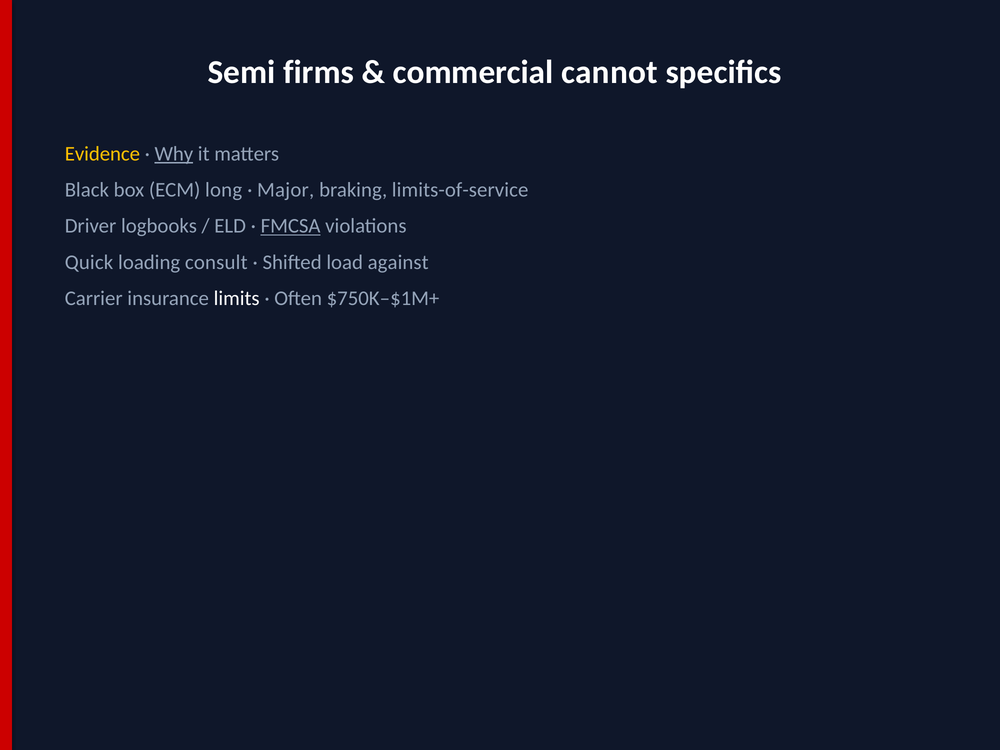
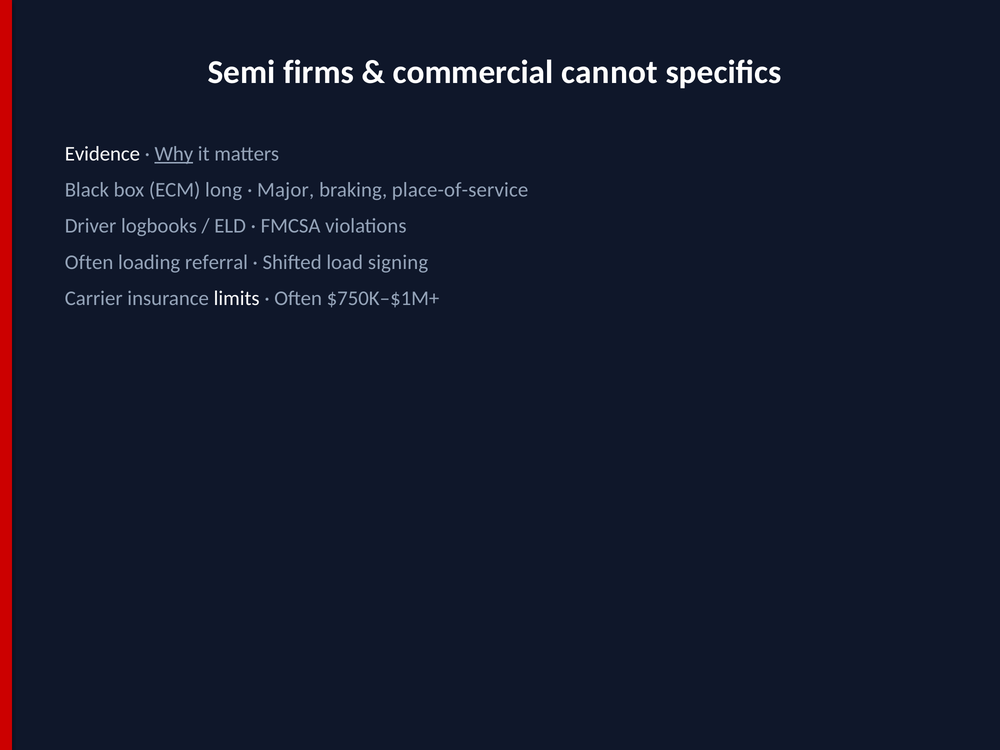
Evidence colour: yellow -> white
limits-of-service: limits-of-service -> place-of-service
FMCSA underline: present -> none
Quick at (89, 262): Quick -> Often
consult: consult -> referral
against: against -> signing
